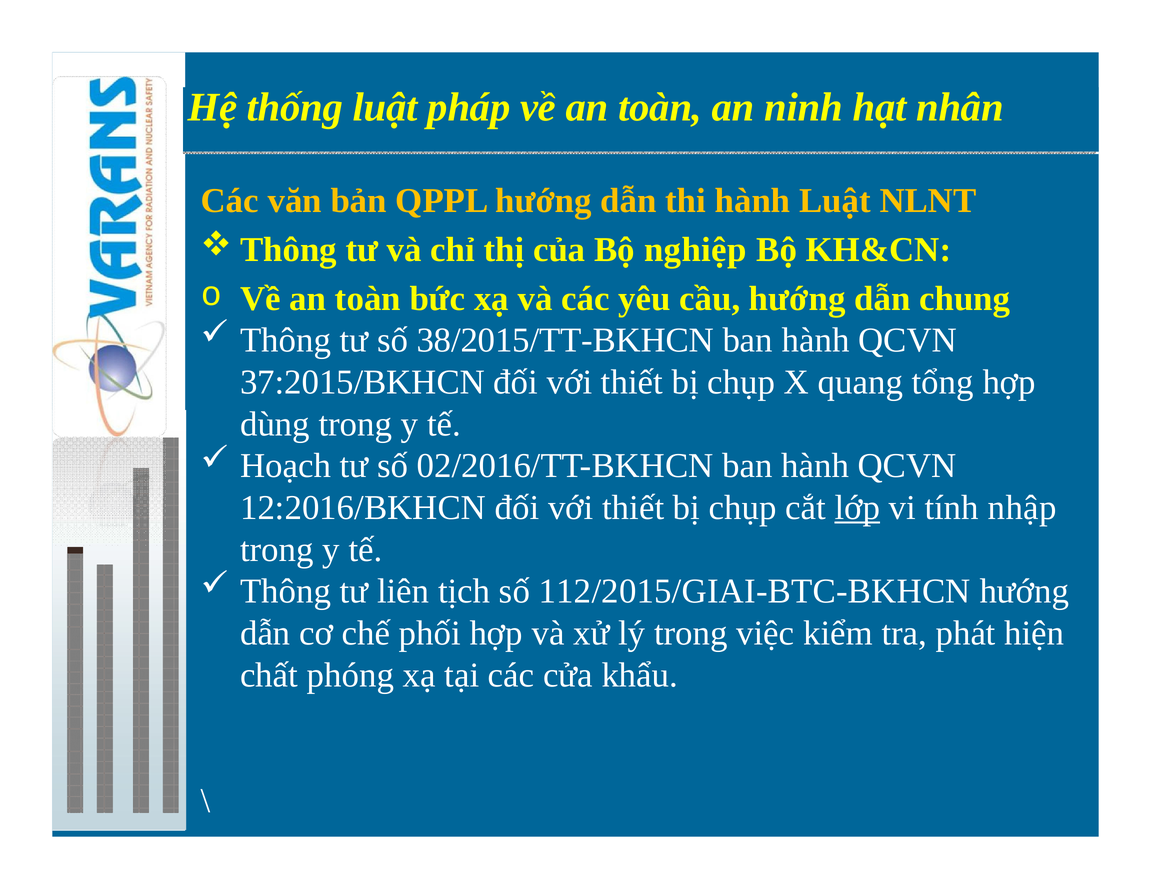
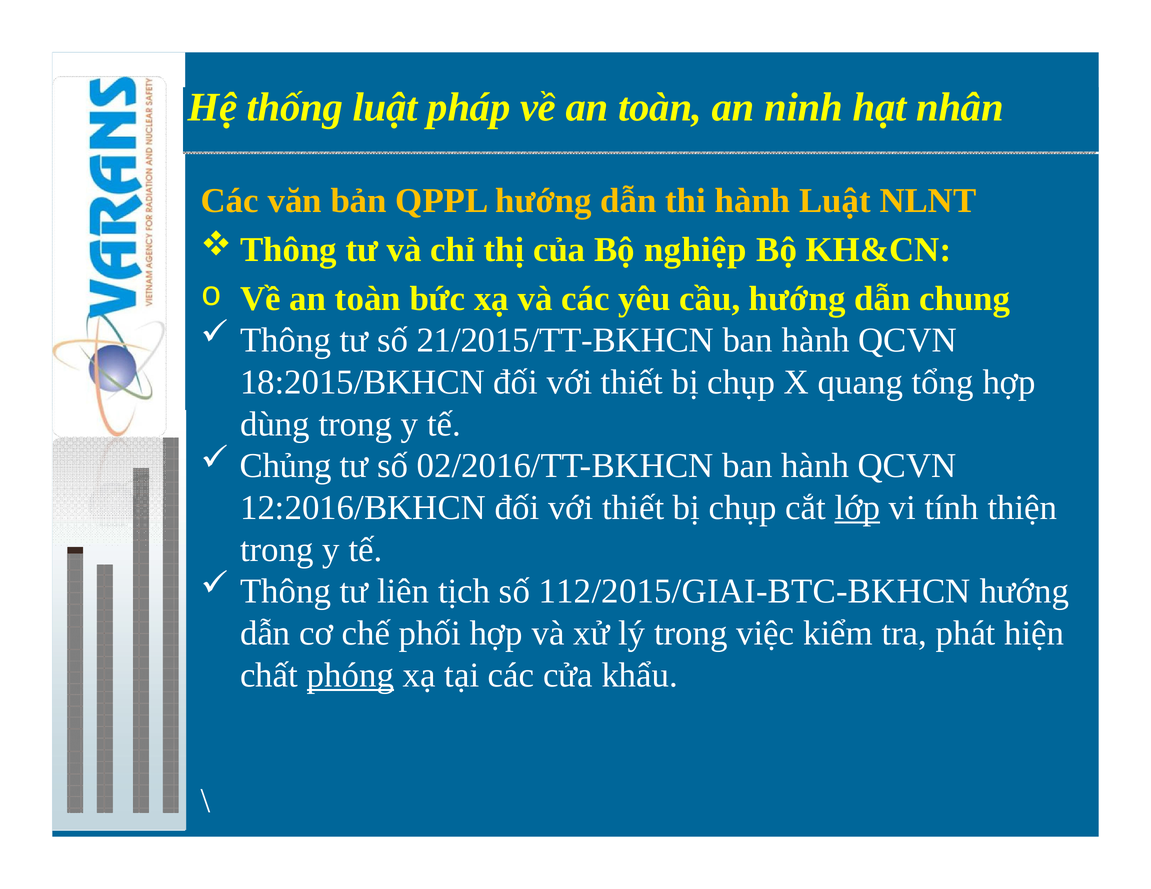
38/2015/TT-BKHCN: 38/2015/TT-BKHCN -> 21/2015/TT-BKHCN
37:2015/BKHCN: 37:2015/BKHCN -> 18:2015/BKHCN
Hoạch: Hoạch -> Chủng
nhập: nhập -> thiện
phóng underline: none -> present
